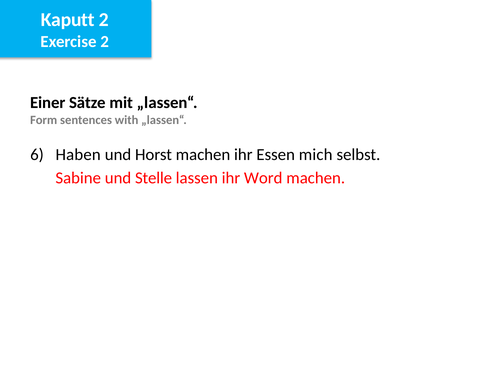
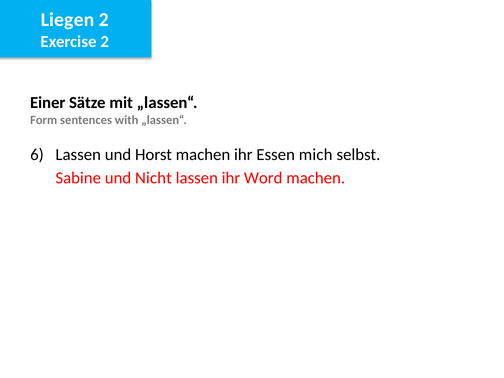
Kaputt: Kaputt -> Liegen
Haben at (78, 155): Haben -> Lassen
Stelle: Stelle -> Nicht
